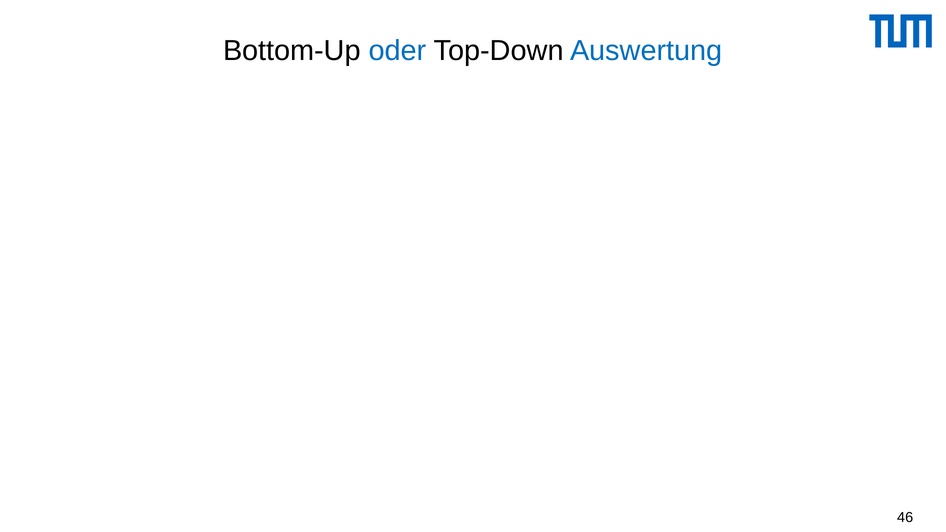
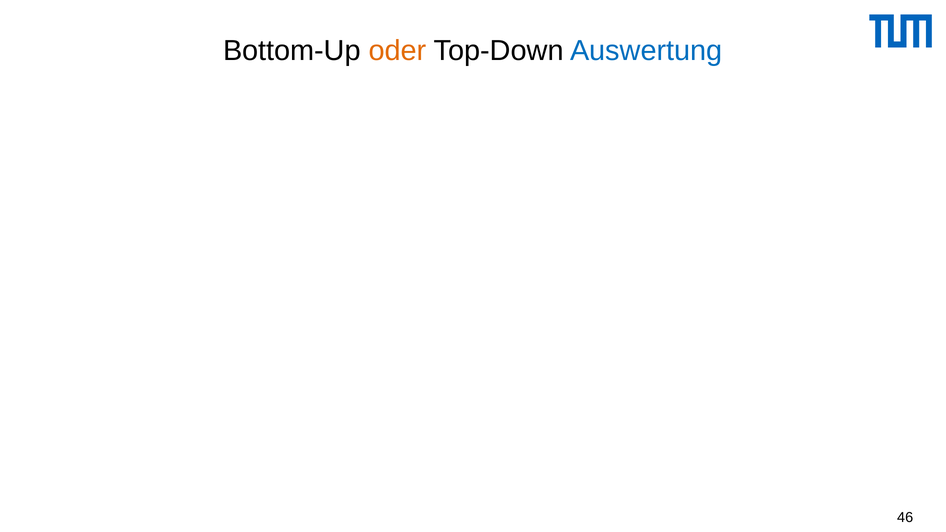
oder colour: blue -> orange
